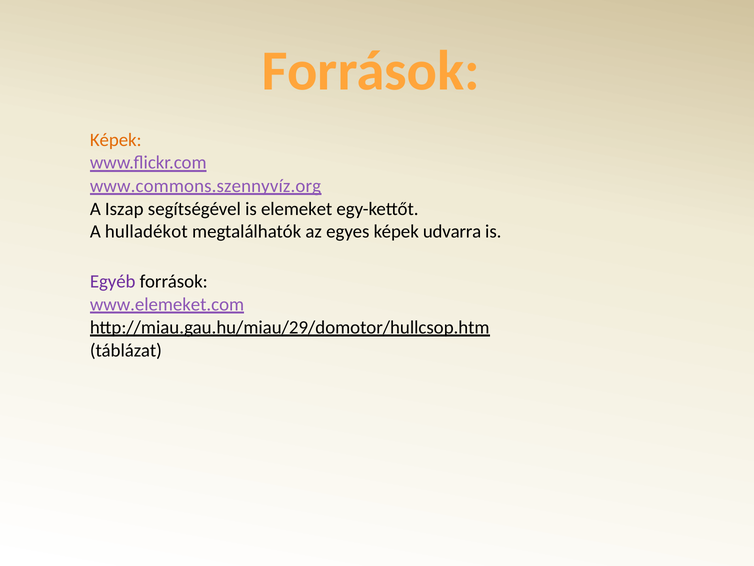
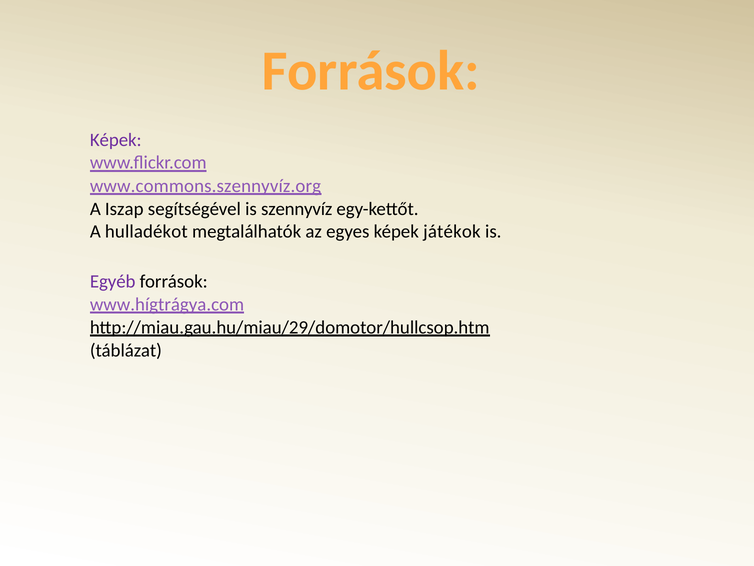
Képek at (116, 140) colour: orange -> purple
elemeket: elemeket -> szennyvíz
udvarra: udvarra -> játékok
www.elemeket.com: www.elemeket.com -> www.hígtrágya.com
